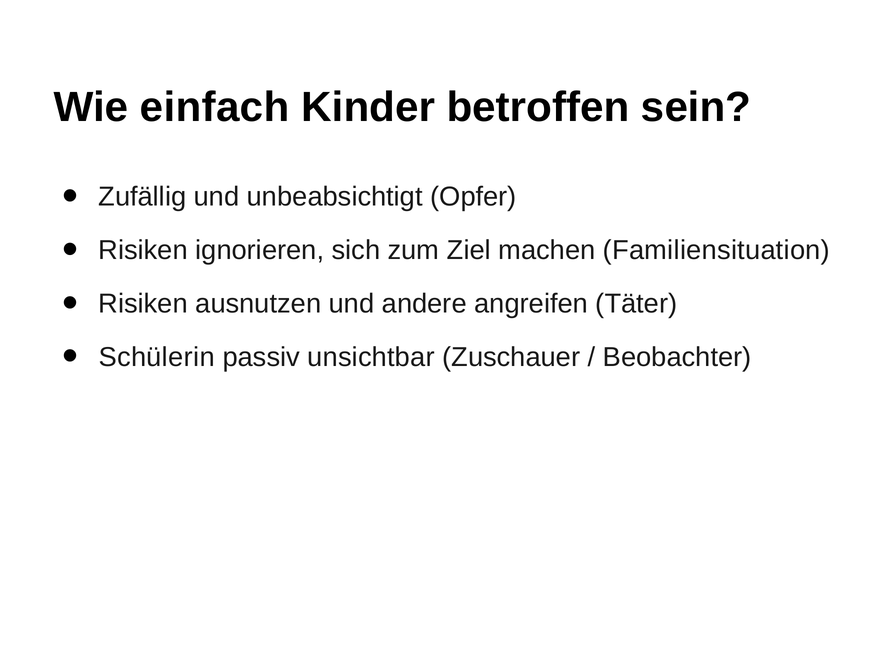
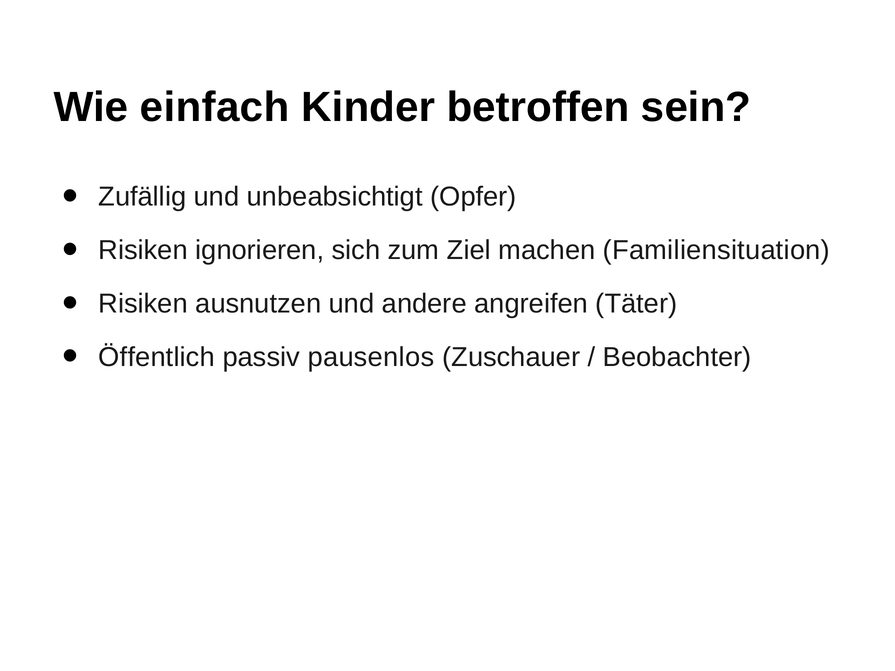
Schülerin: Schülerin -> Öffentlich
unsichtbar: unsichtbar -> pausenlos
